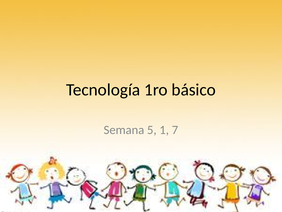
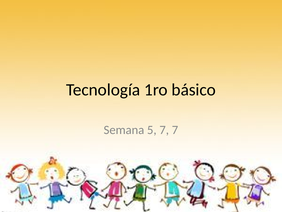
5 1: 1 -> 7
